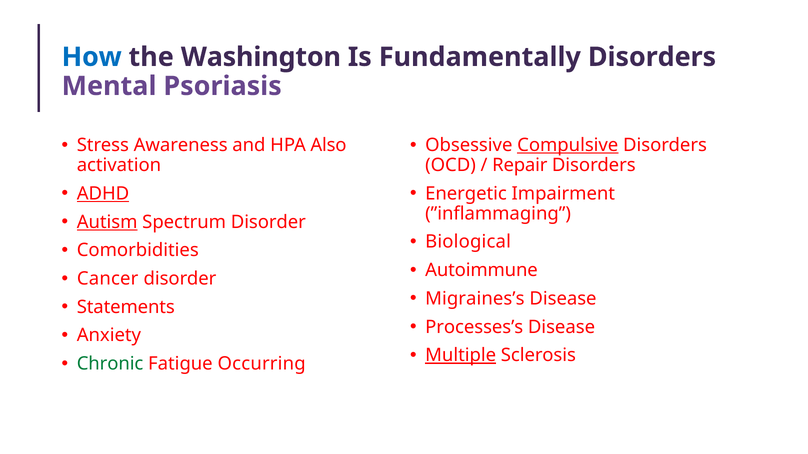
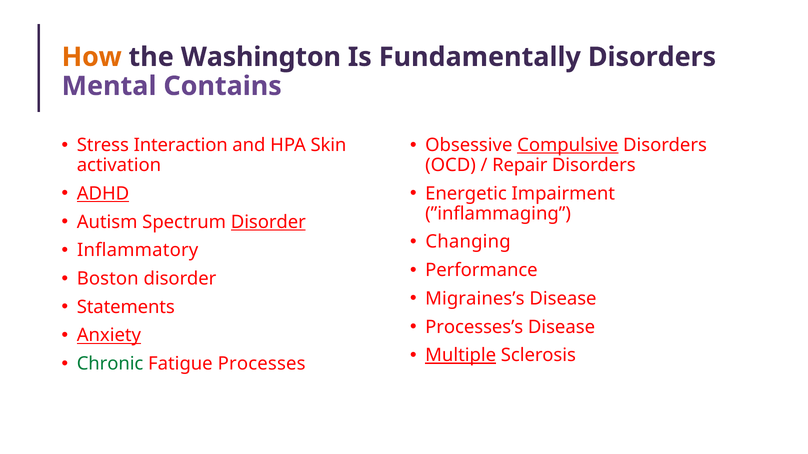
How colour: blue -> orange
Psoriasis: Psoriasis -> Contains
Awareness: Awareness -> Interaction
Also: Also -> Skin
Autism underline: present -> none
Disorder at (268, 222) underline: none -> present
Biological: Biological -> Changing
Comorbidities: Comorbidities -> Inflammatory
Autoimmune: Autoimmune -> Performance
Cancer: Cancer -> Boston
Anxiety underline: none -> present
Occurring: Occurring -> Processes
